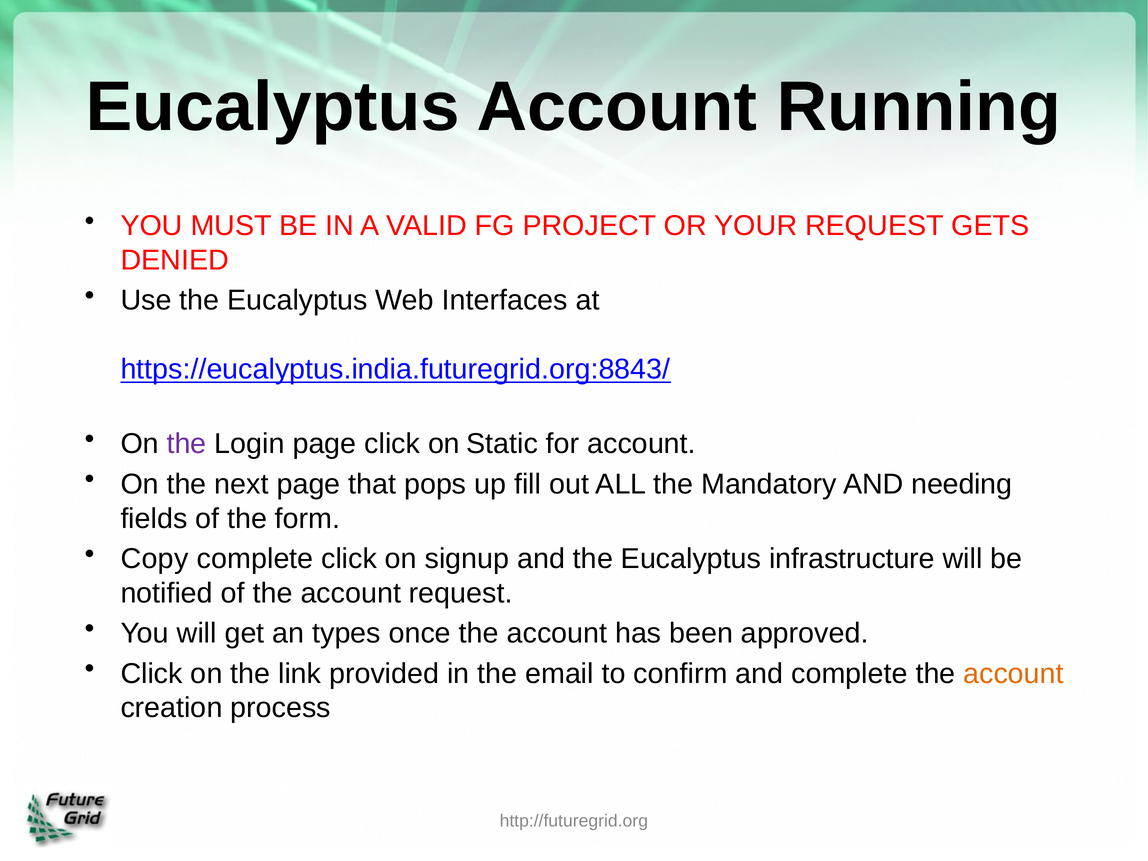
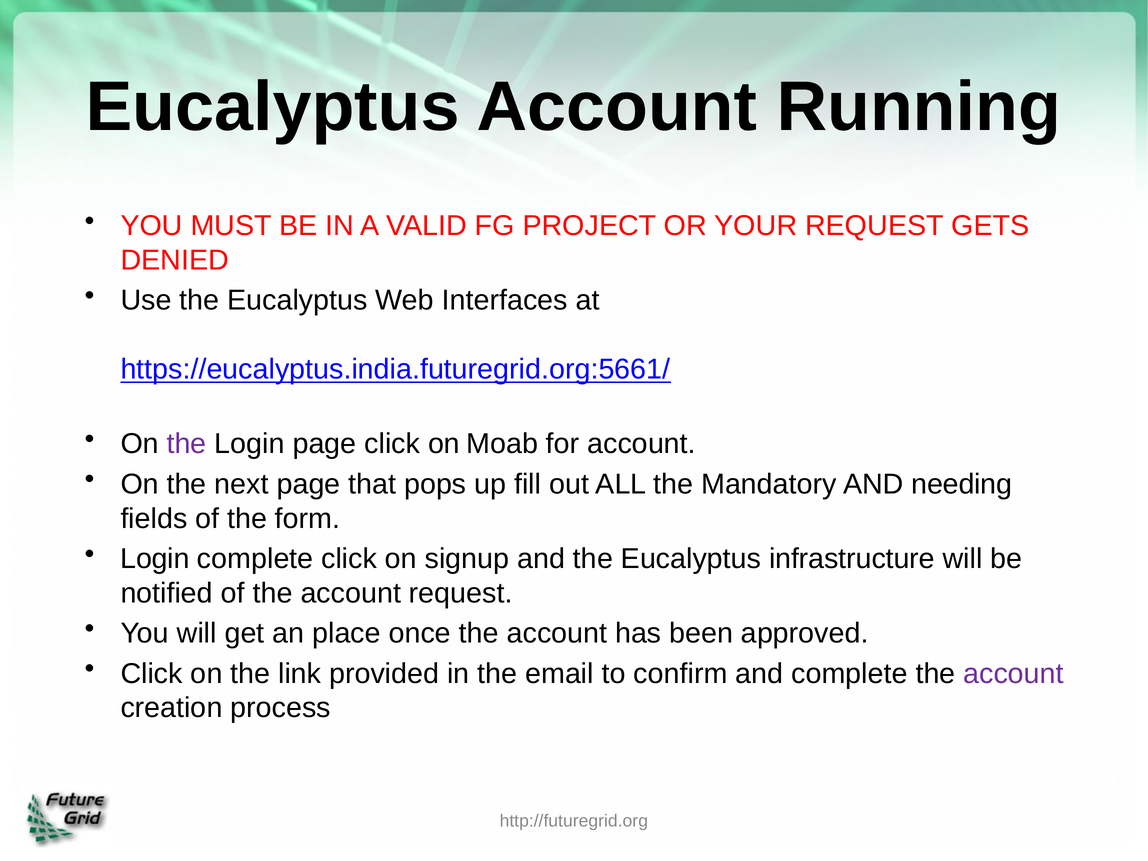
https://eucalyptus.india.futuregrid.org:8843/: https://eucalyptus.india.futuregrid.org:8843/ -> https://eucalyptus.india.futuregrid.org:5661/
Static: Static -> Moab
Copy at (155, 559): Copy -> Login
types: types -> place
account at (1014, 674) colour: orange -> purple
